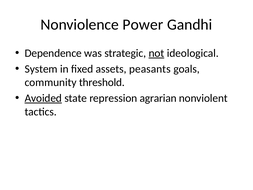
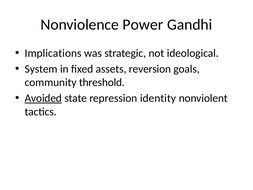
Dependence: Dependence -> Implications
not underline: present -> none
peasants: peasants -> reversion
agrarian: agrarian -> identity
